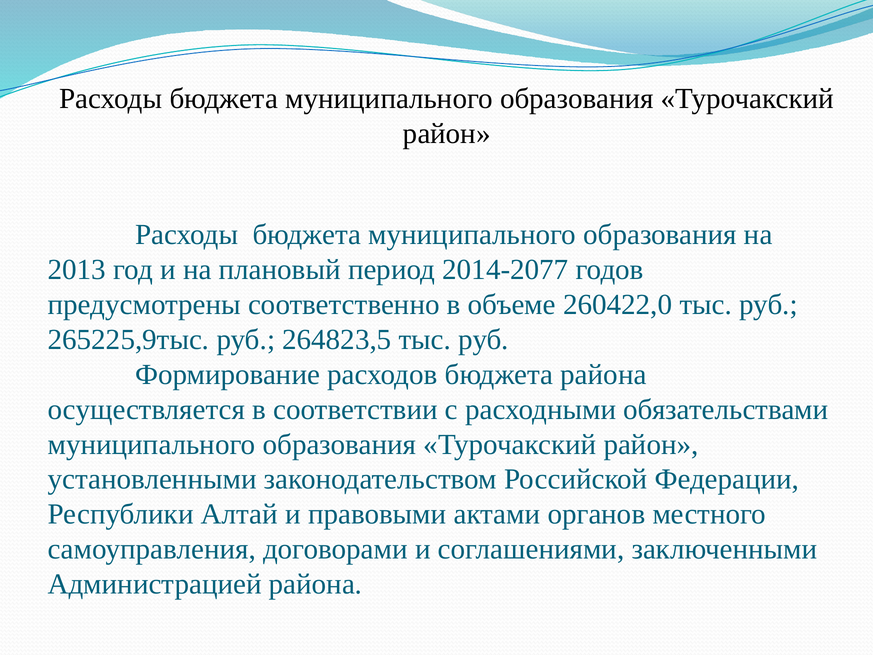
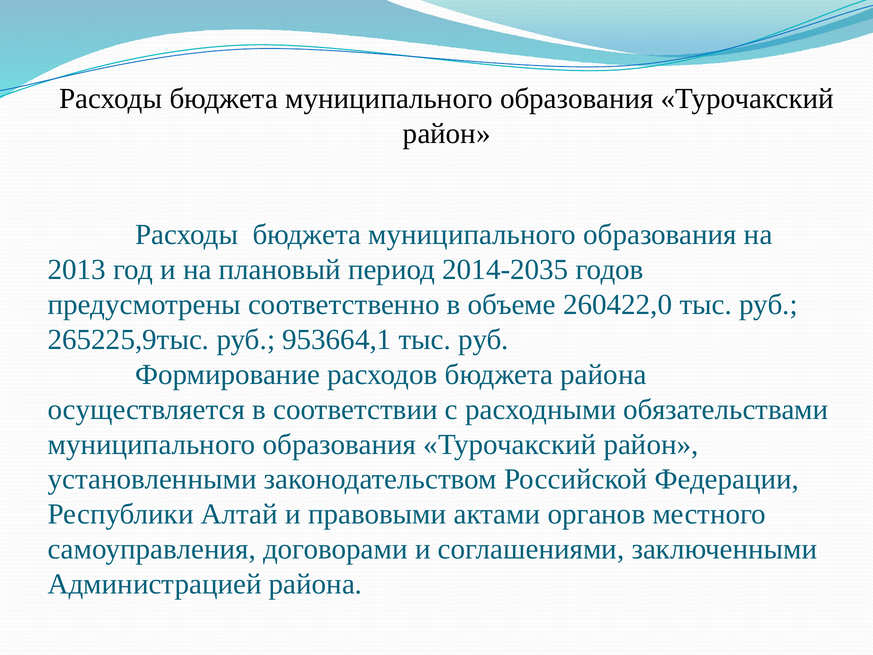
2014-2077: 2014-2077 -> 2014-2035
264823,5: 264823,5 -> 953664,1
